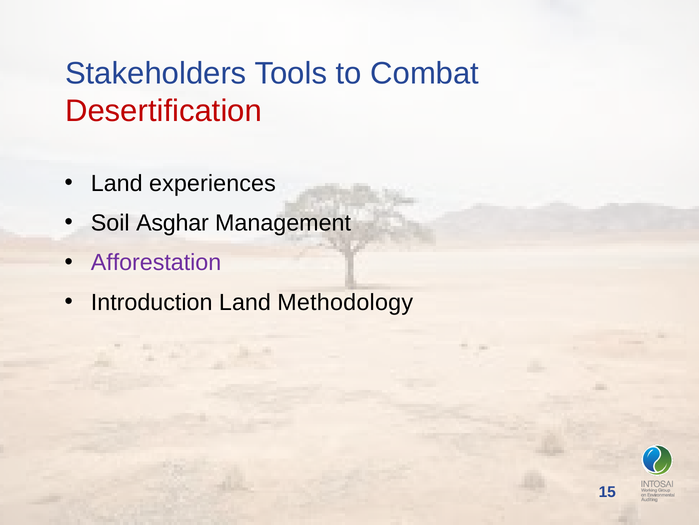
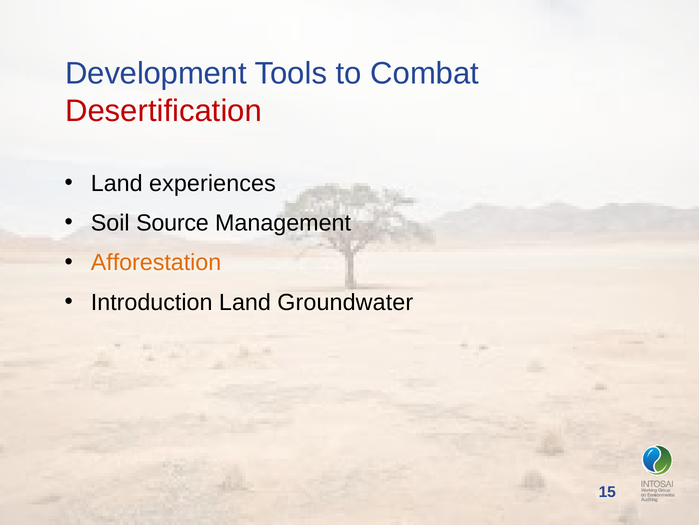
Stakeholders: Stakeholders -> Development
Asghar: Asghar -> Source
Afforestation colour: purple -> orange
Methodology: Methodology -> Groundwater
